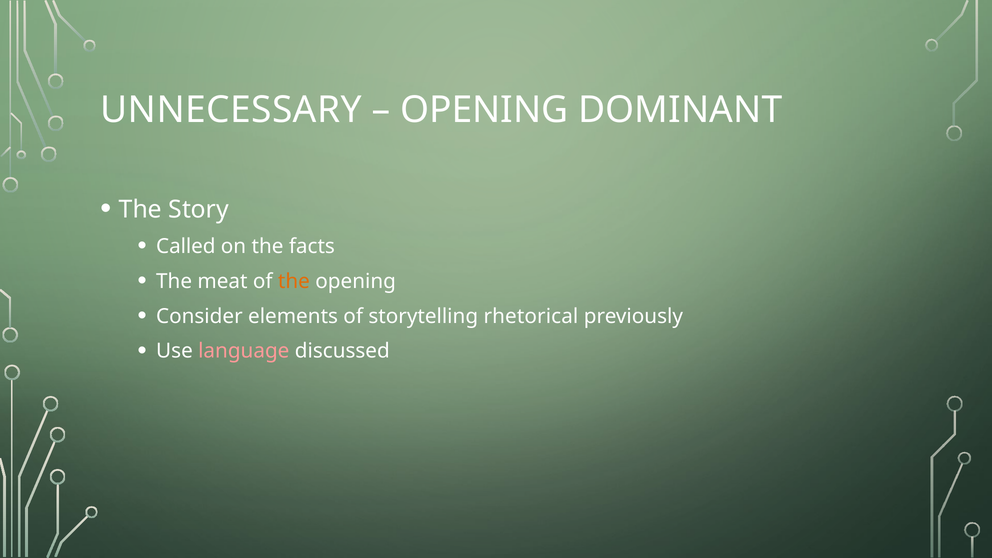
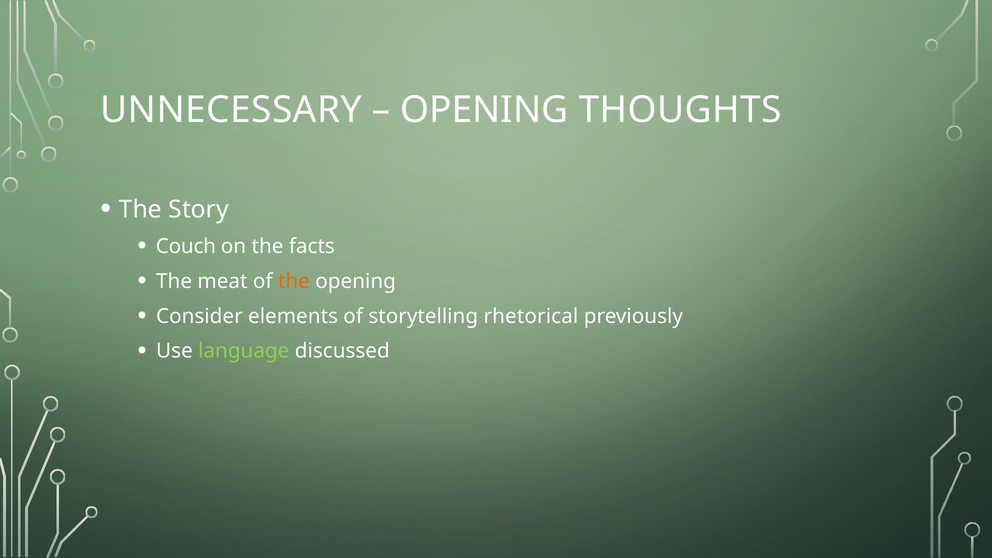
DOMINANT: DOMINANT -> THOUGHTS
Called: Called -> Couch
language colour: pink -> light green
